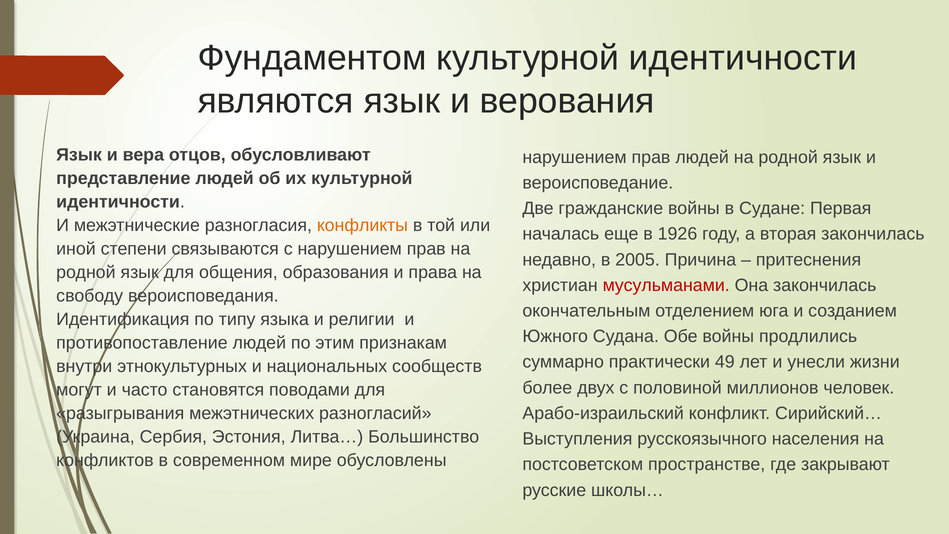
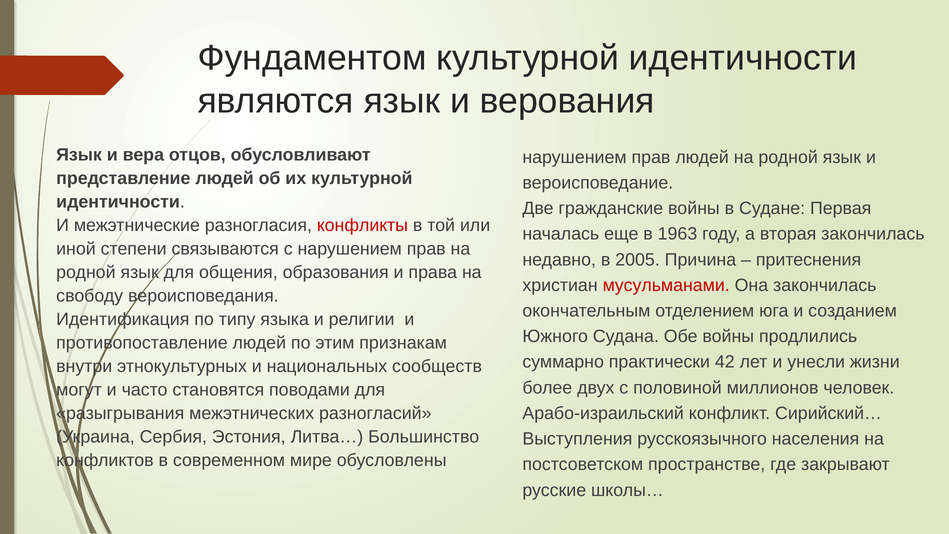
конфликты colour: orange -> red
1926: 1926 -> 1963
49: 49 -> 42
